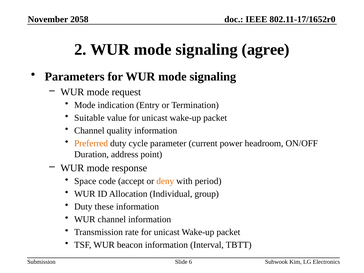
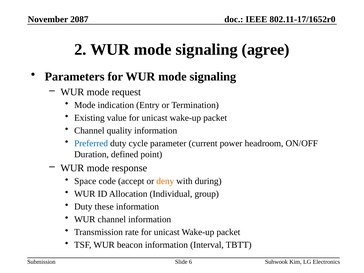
2058: 2058 -> 2087
Suitable: Suitable -> Existing
Preferred colour: orange -> blue
address: address -> defined
period: period -> during
